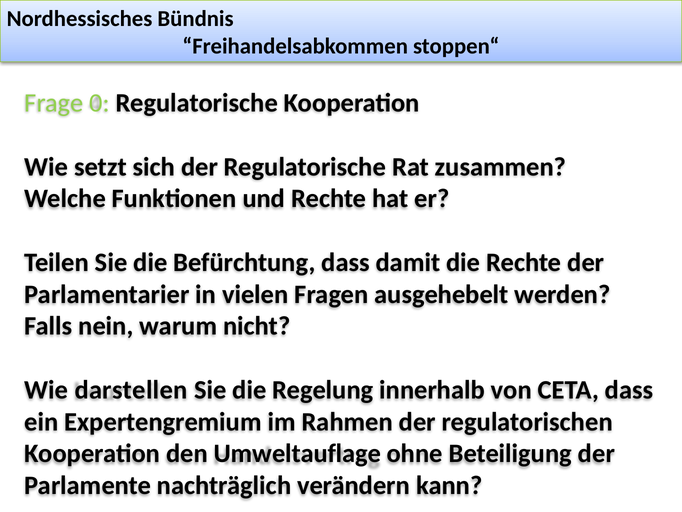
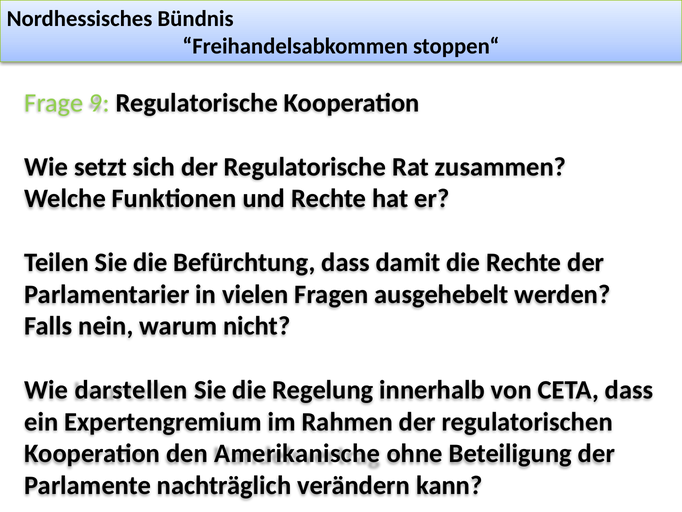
0: 0 -> 9
Umweltauflage: Umweltauflage -> Amerikanische
